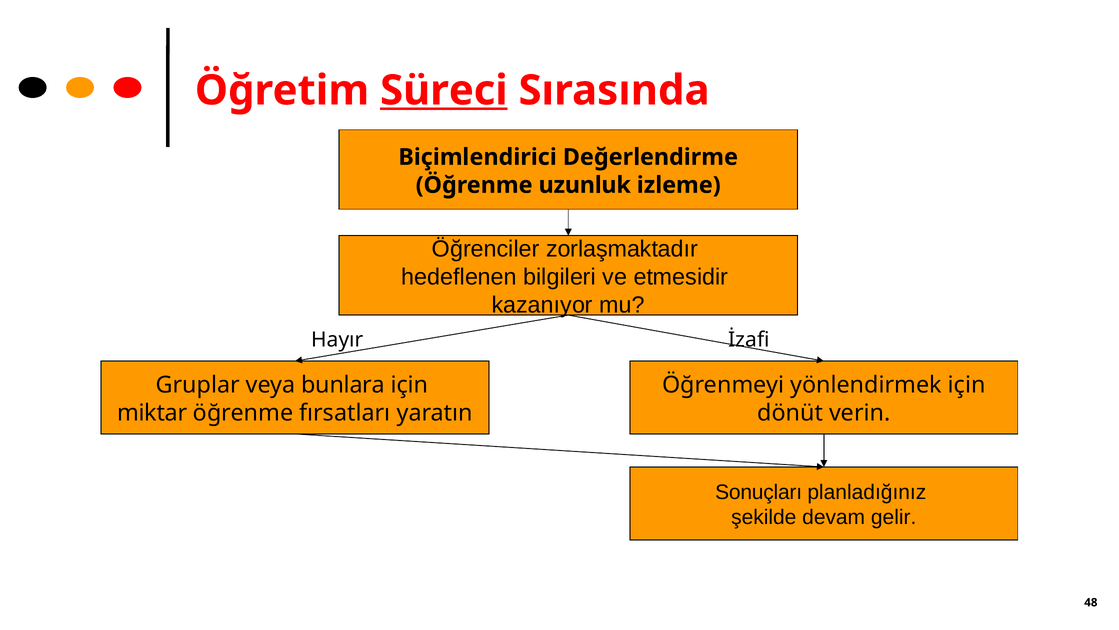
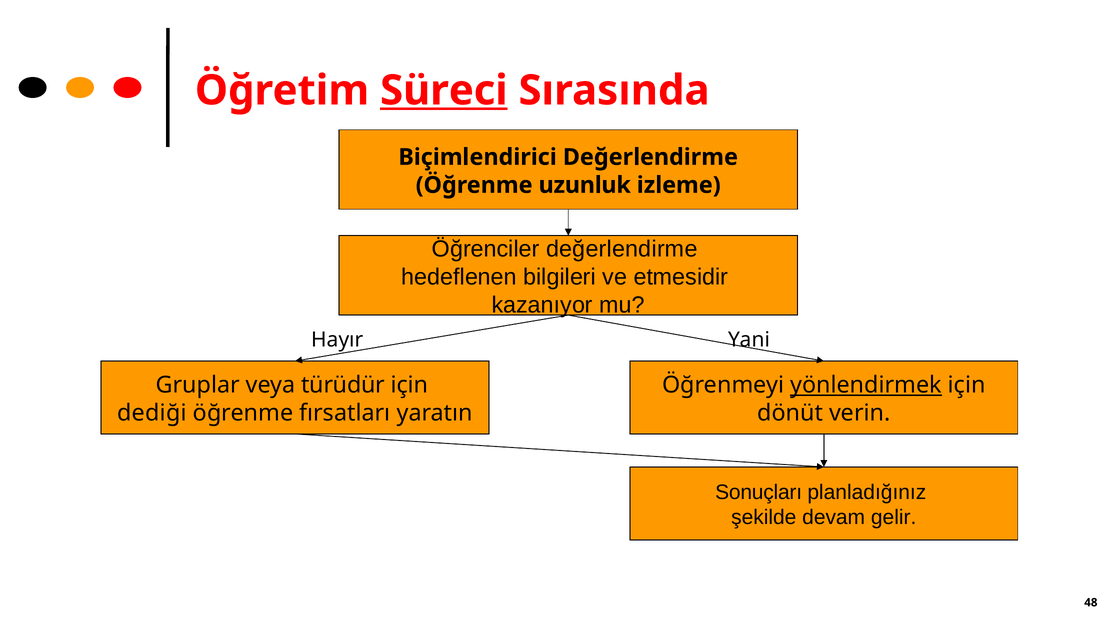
Öğrenciler zorlaşmaktadır: zorlaşmaktadır -> değerlendirme
İzafi: İzafi -> Yani
bunlara: bunlara -> türüdür
yönlendirmek underline: none -> present
miktar: miktar -> dediği
